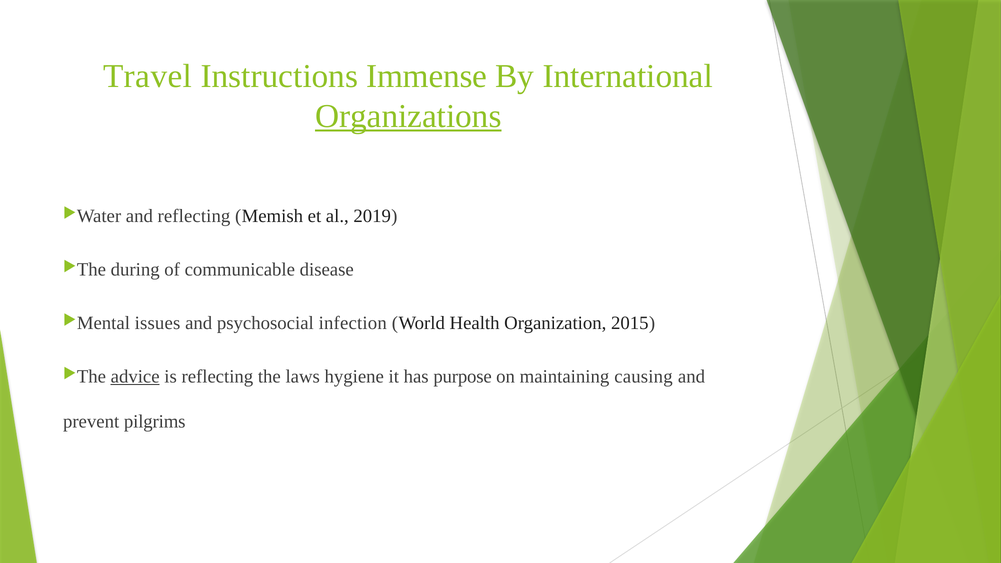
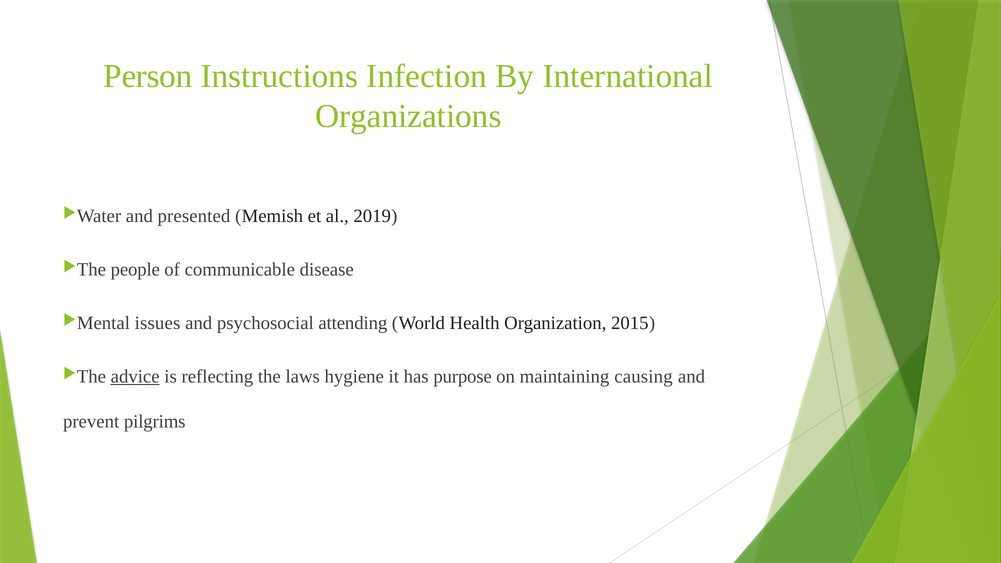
Travel: Travel -> Person
Immense: Immense -> Infection
Organizations underline: present -> none
and reflecting: reflecting -> presented
during: during -> people
infection: infection -> attending
